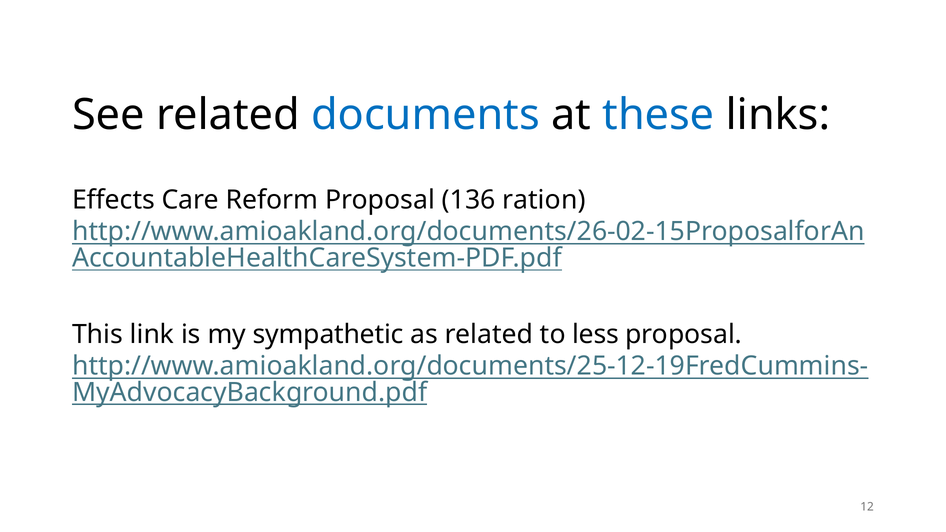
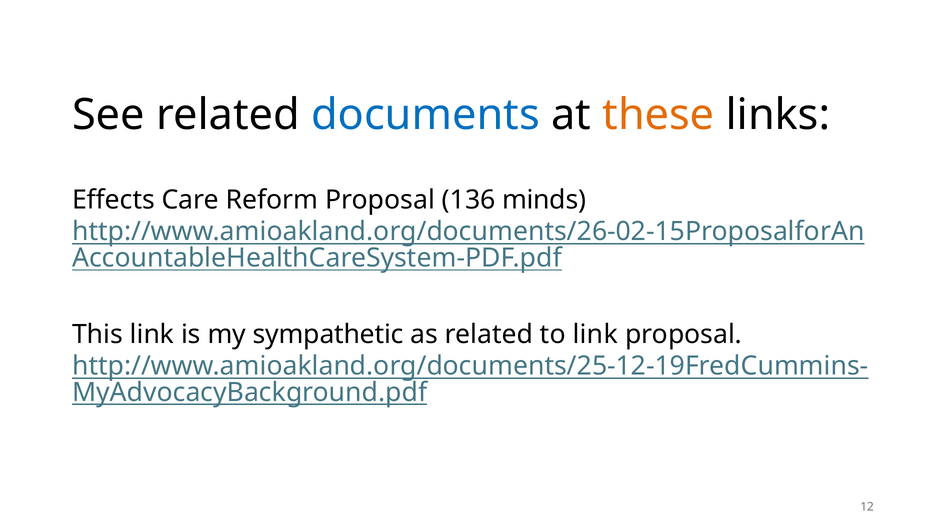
these colour: blue -> orange
ration: ration -> minds
to less: less -> link
